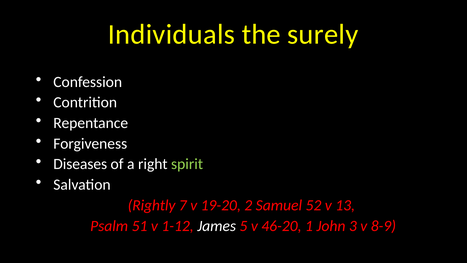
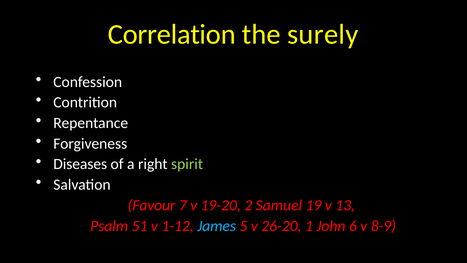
Individuals: Individuals -> Correlation
Rightly: Rightly -> Favour
52: 52 -> 19
James colour: white -> light blue
46-20: 46-20 -> 26-20
3: 3 -> 6
